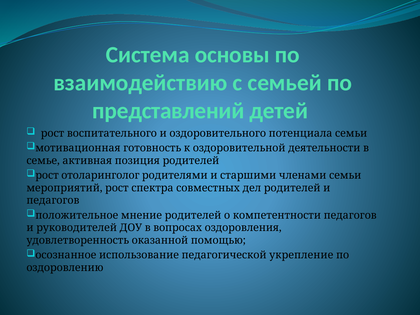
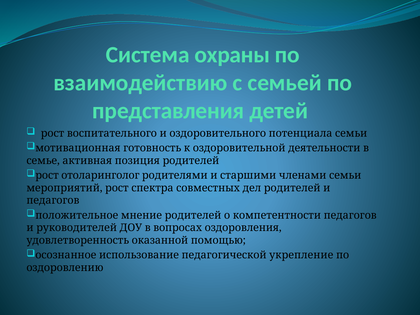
основы: основы -> охраны
представлений: представлений -> представления
